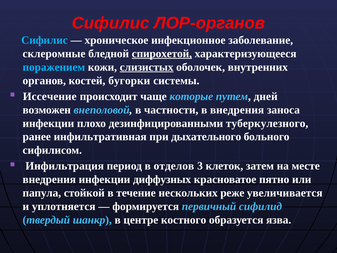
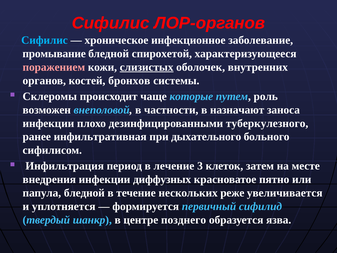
склеромные: склеромные -> промывание
спирохетой underline: present -> none
поражением colour: light blue -> pink
бугорки: бугорки -> бронхов
Иссечение: Иссечение -> Склеромы
дней: дней -> роль
в внедрения: внедрения -> назначают
отделов: отделов -> лечение
папула стойкой: стойкой -> бледной
костного: костного -> позднего
